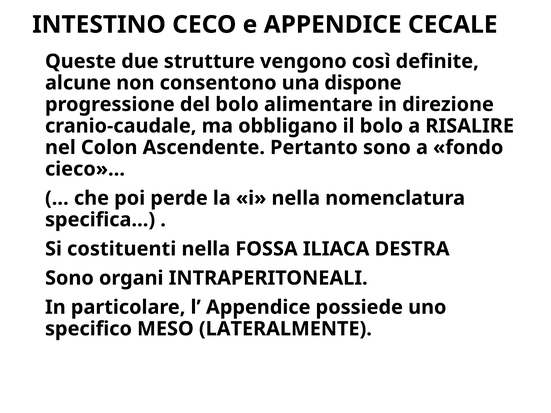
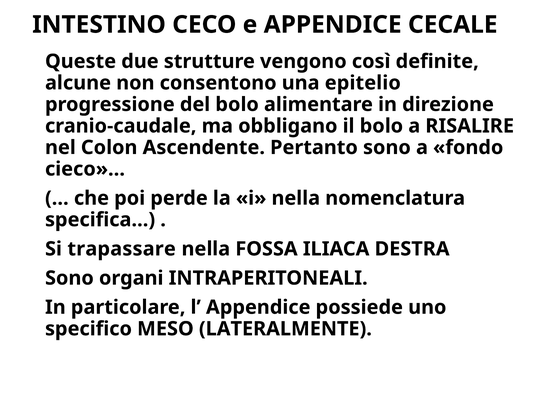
dispone: dispone -> epitelio
costituenti: costituenti -> trapassare
